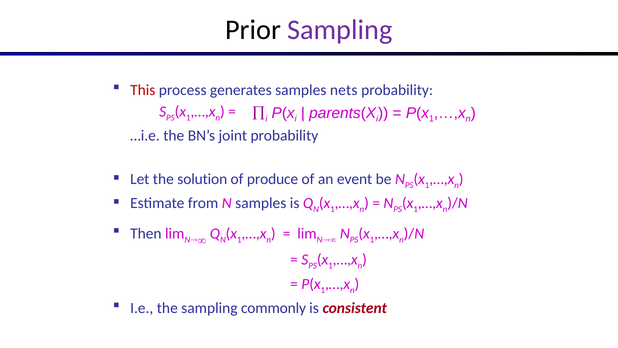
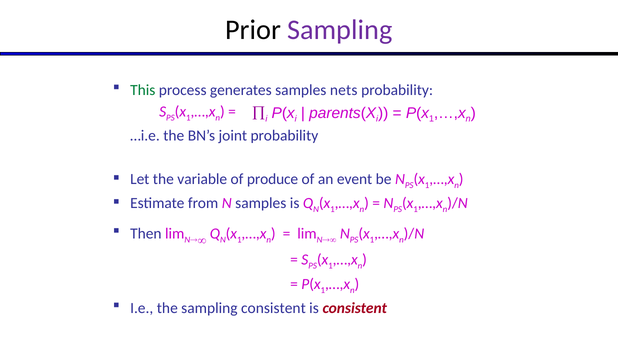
This colour: red -> green
solution: solution -> variable
sampling commonly: commonly -> consistent
